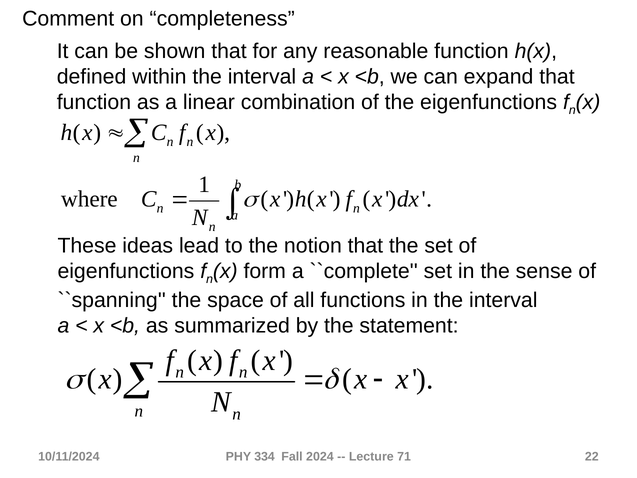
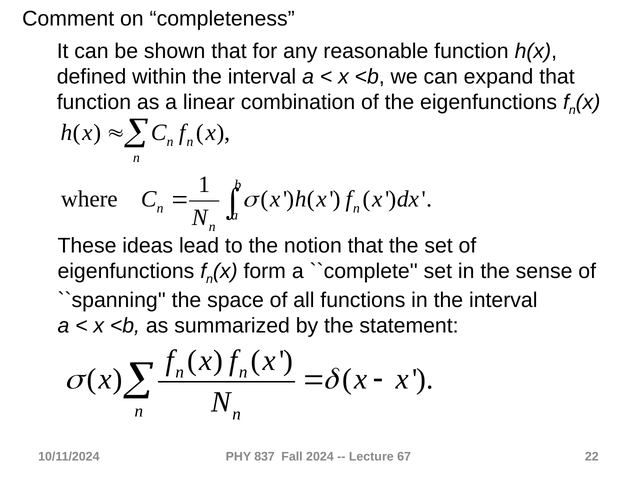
334: 334 -> 837
71: 71 -> 67
